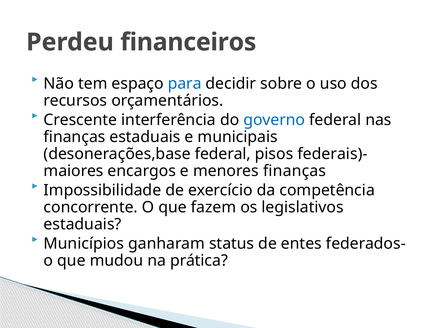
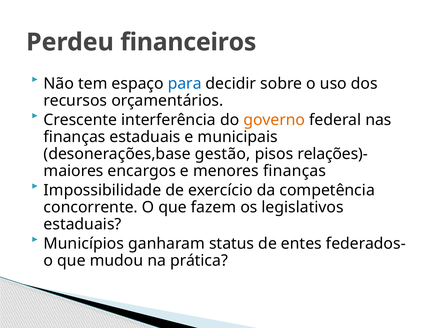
governo colour: blue -> orange
desonerações,base federal: federal -> gestão
federais)-: federais)- -> relações)-
